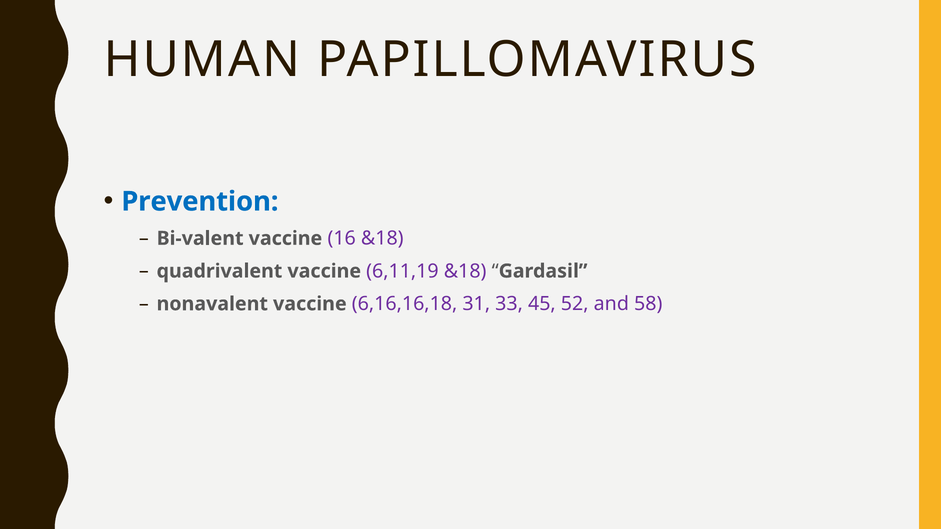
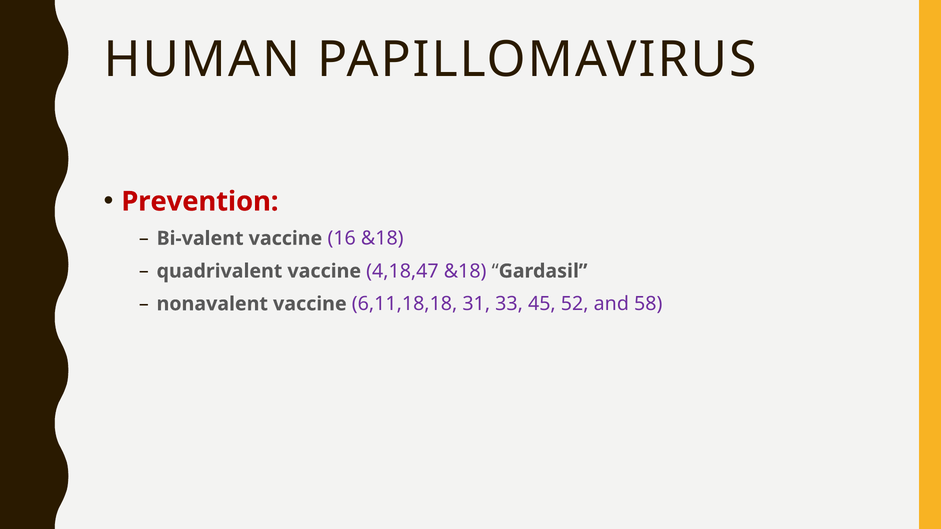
Prevention colour: blue -> red
6,11,19: 6,11,19 -> 4,18,47
6,16,16,18: 6,16,16,18 -> 6,11,18,18
